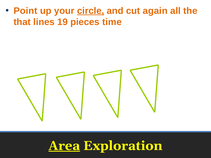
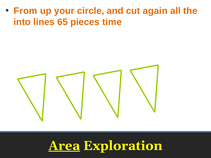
Point: Point -> From
circle underline: present -> none
that: that -> into
19: 19 -> 65
